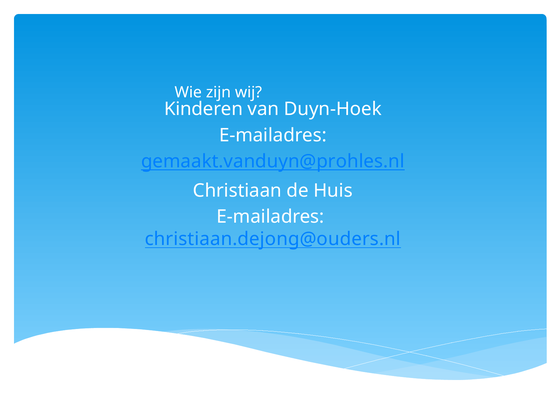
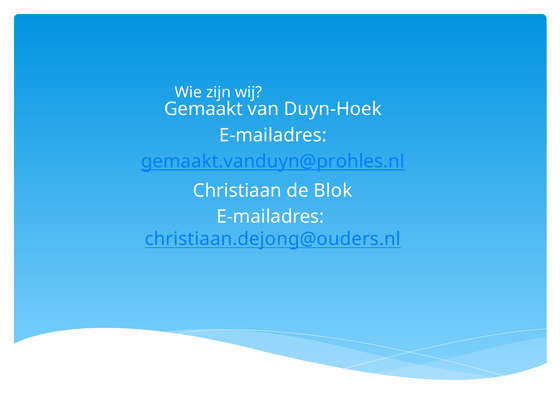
Kinderen: Kinderen -> Gemaakt
Huis: Huis -> Blok
